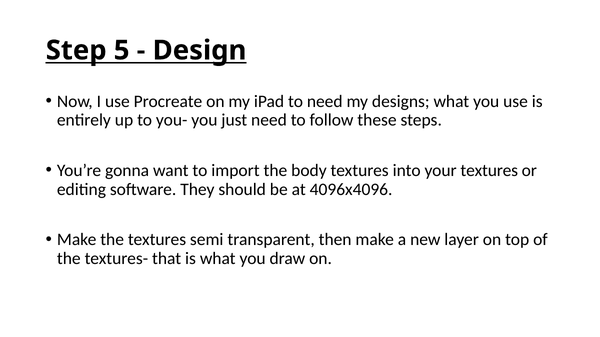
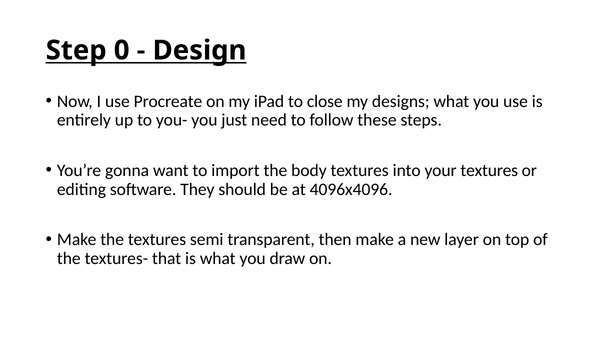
5: 5 -> 0
to need: need -> close
